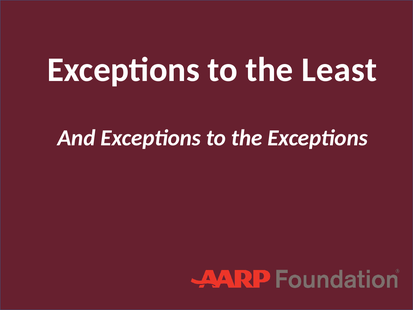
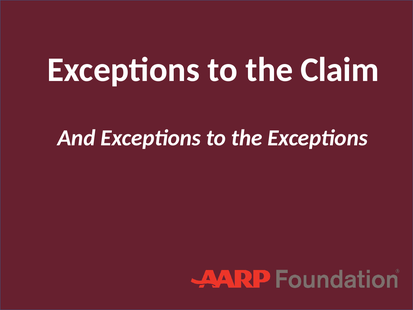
Least: Least -> Claim
